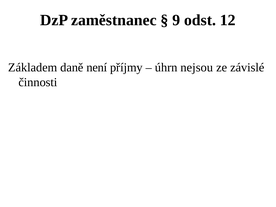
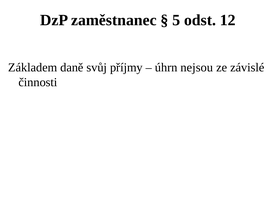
9: 9 -> 5
není: není -> svůj
